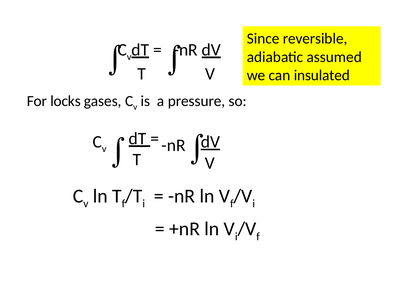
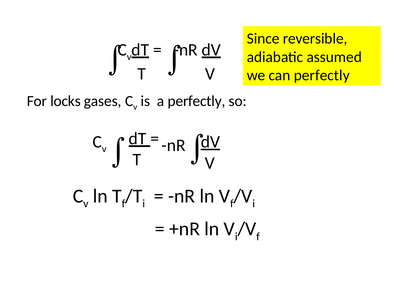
can insulated: insulated -> perfectly
a pressure: pressure -> perfectly
